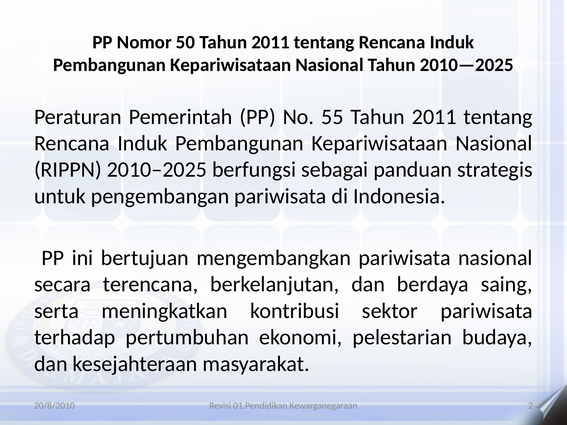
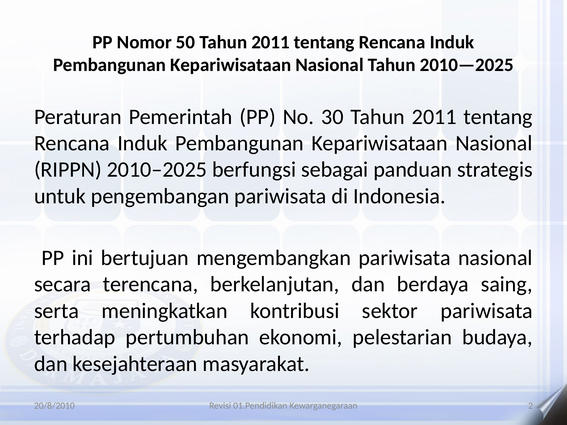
55: 55 -> 30
